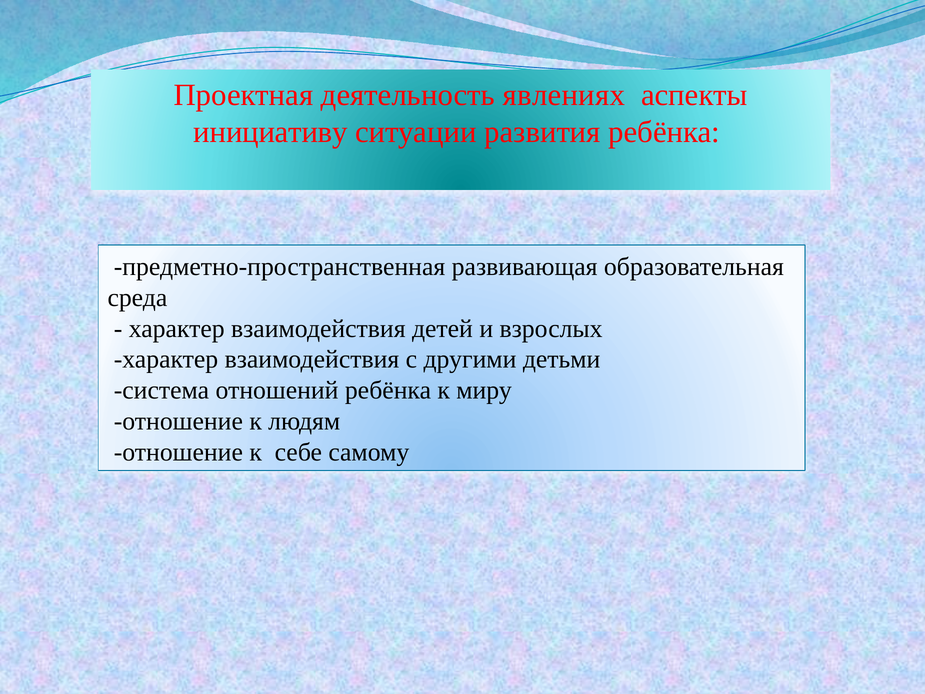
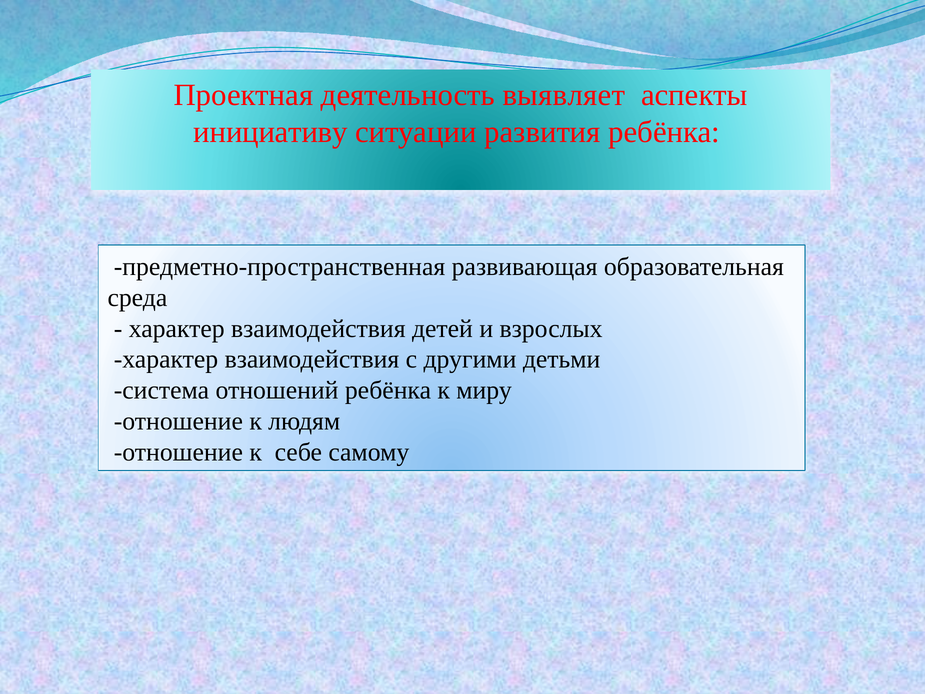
явлениях: явлениях -> выявляет
